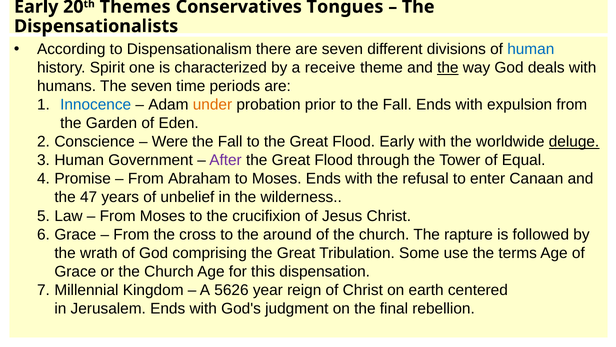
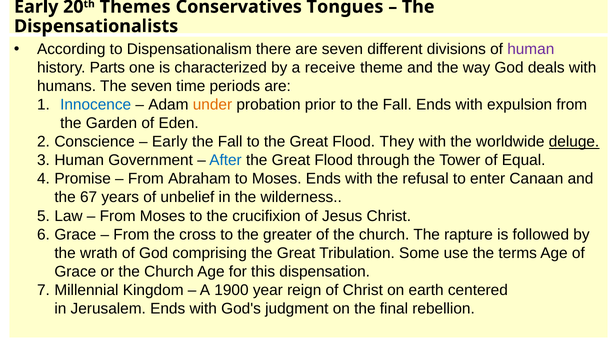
human at (531, 49) colour: blue -> purple
Spirit: Spirit -> Parts
the at (448, 68) underline: present -> none
Were at (170, 142): Were -> Early
Flood Early: Early -> They
After colour: purple -> blue
47: 47 -> 67
around: around -> greater
5626: 5626 -> 1900
